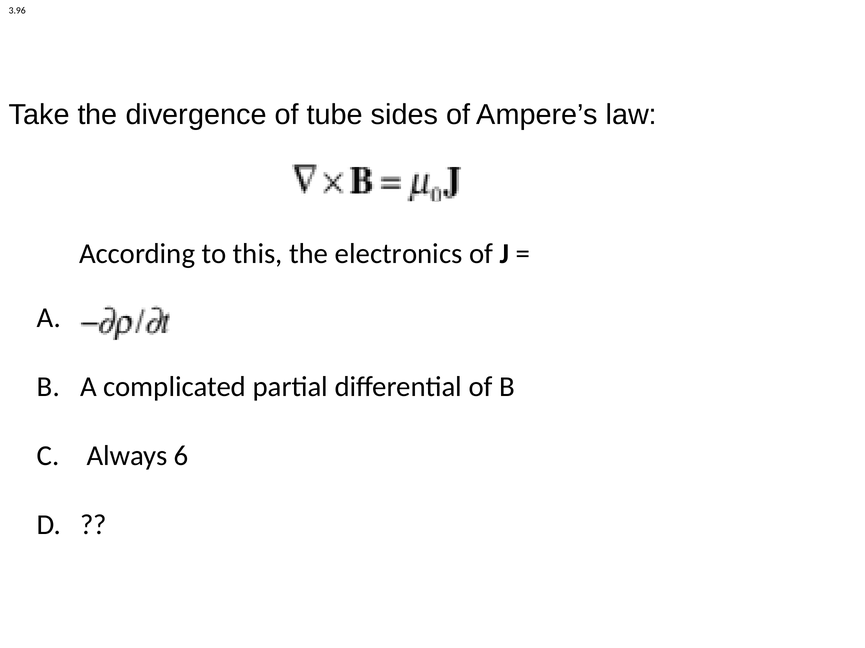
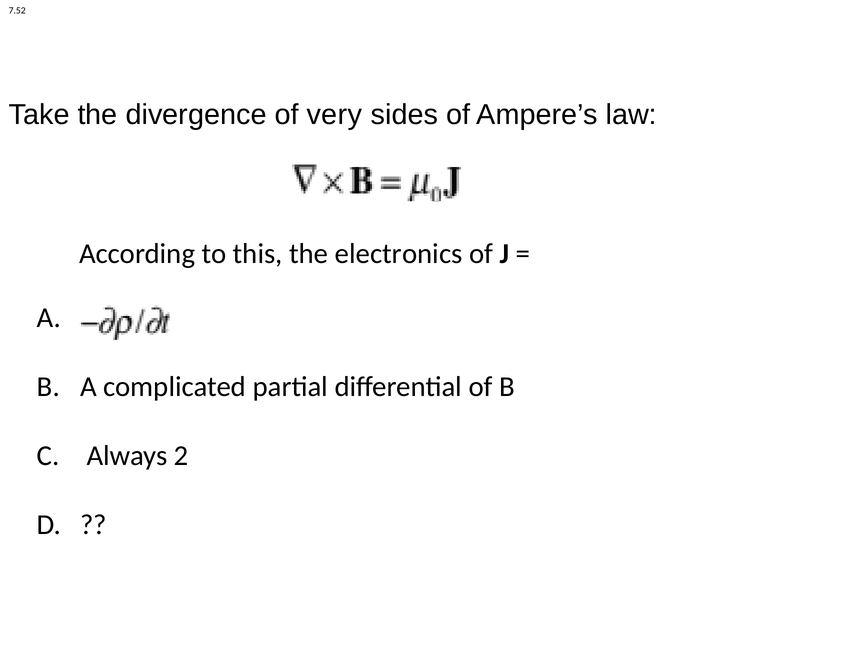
3.96: 3.96 -> 7.52
tube: tube -> very
6: 6 -> 2
